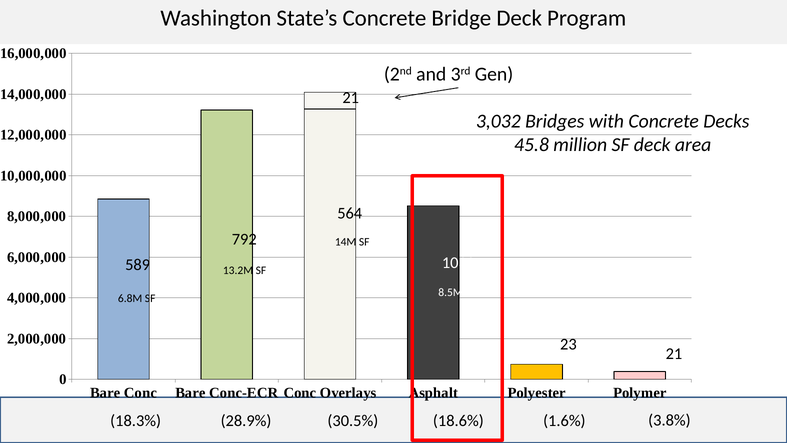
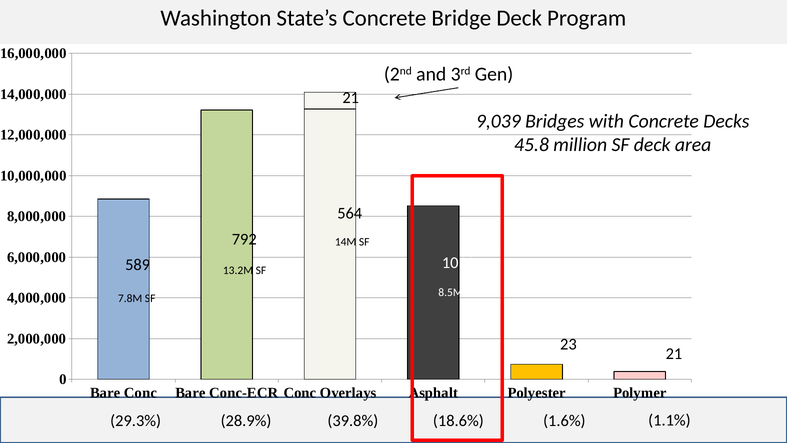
3,032: 3,032 -> 9,039
6.8M: 6.8M -> 7.8M
18.3%: 18.3% -> 29.3%
30.5%: 30.5% -> 39.8%
3.8%: 3.8% -> 1.1%
